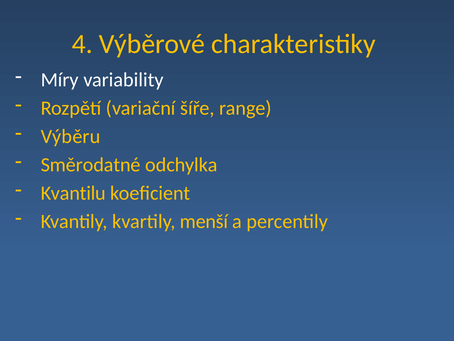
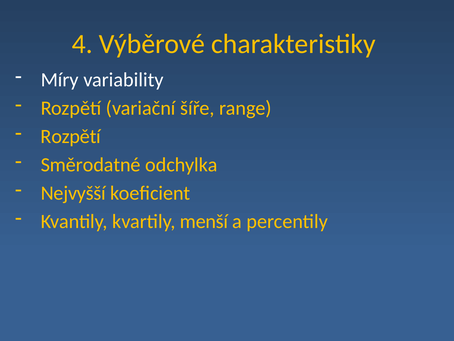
Výběru at (71, 136): Výběru -> Rozpětí
Kvantilu: Kvantilu -> Nejvyšší
